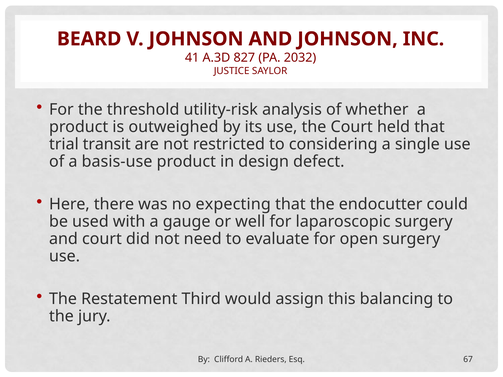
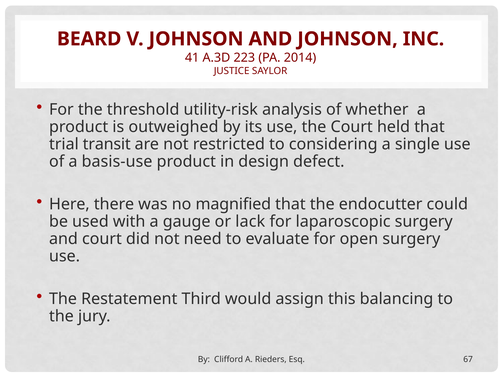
827: 827 -> 223
2032: 2032 -> 2014
expecting: expecting -> magnified
well: well -> lack
